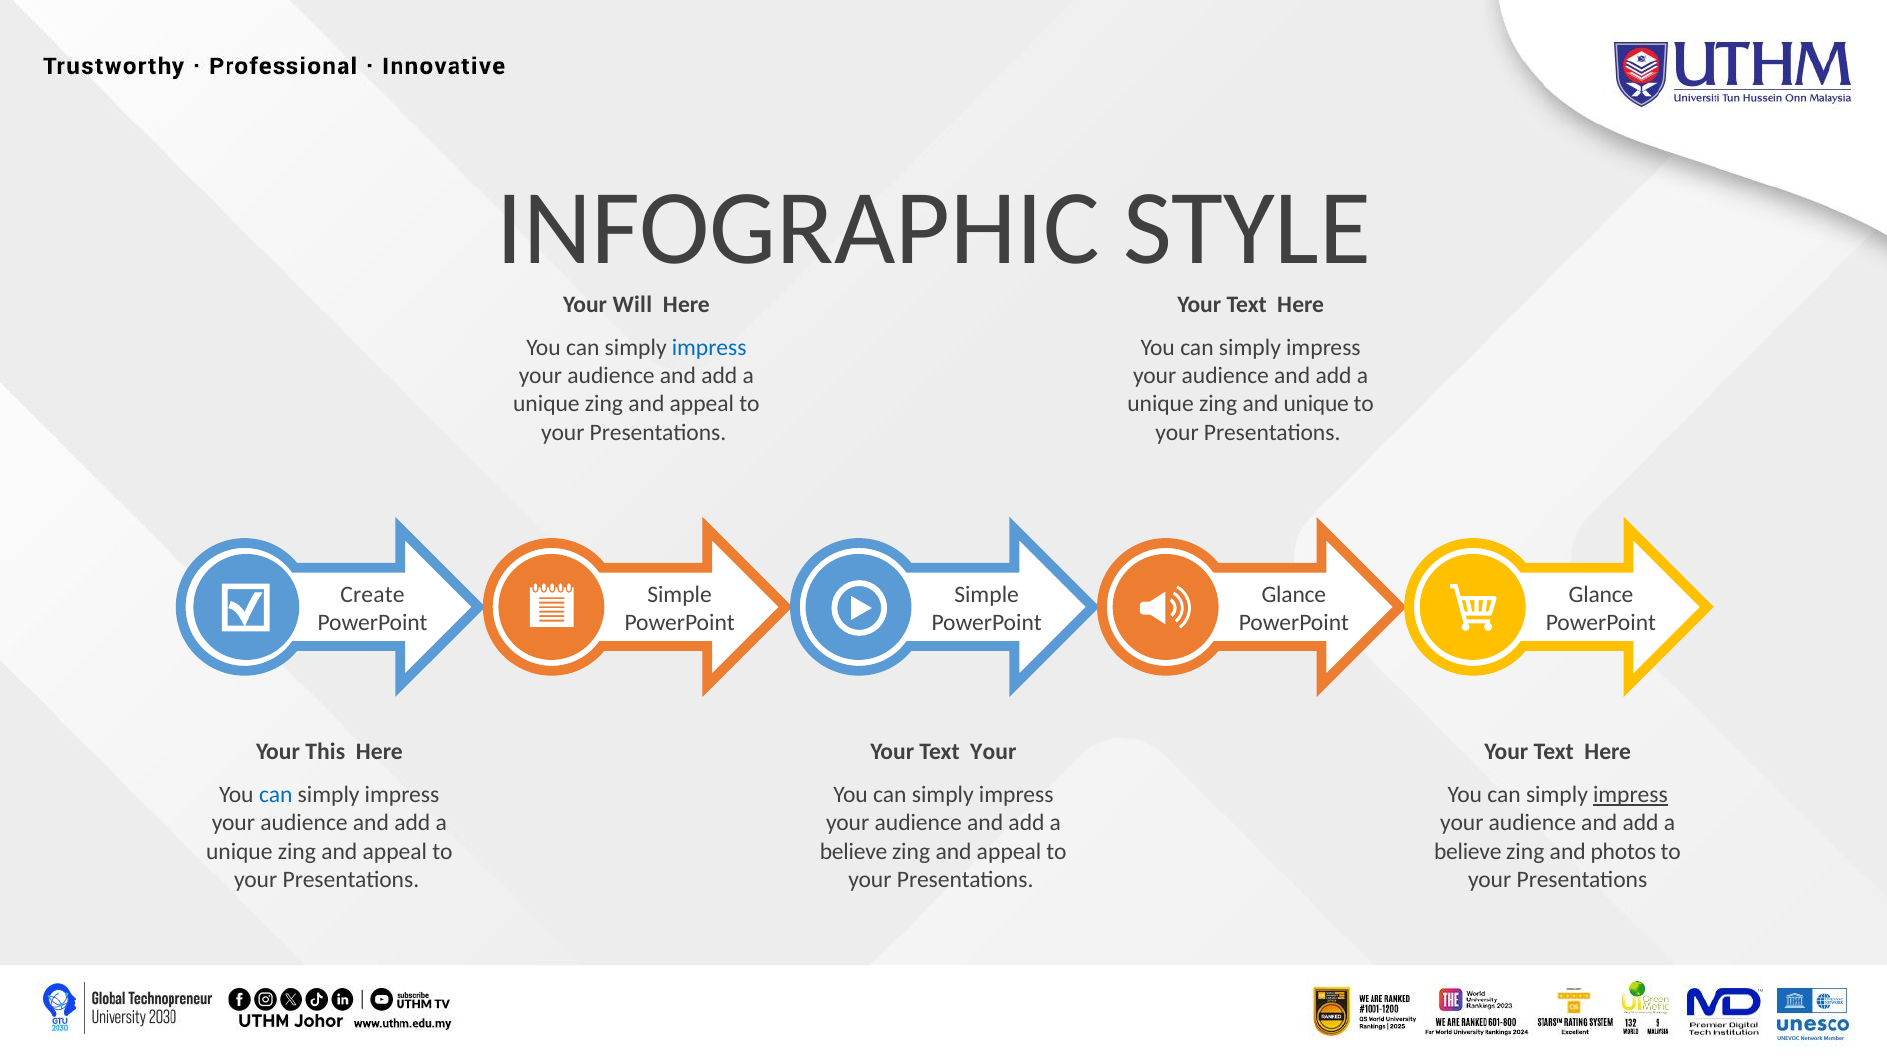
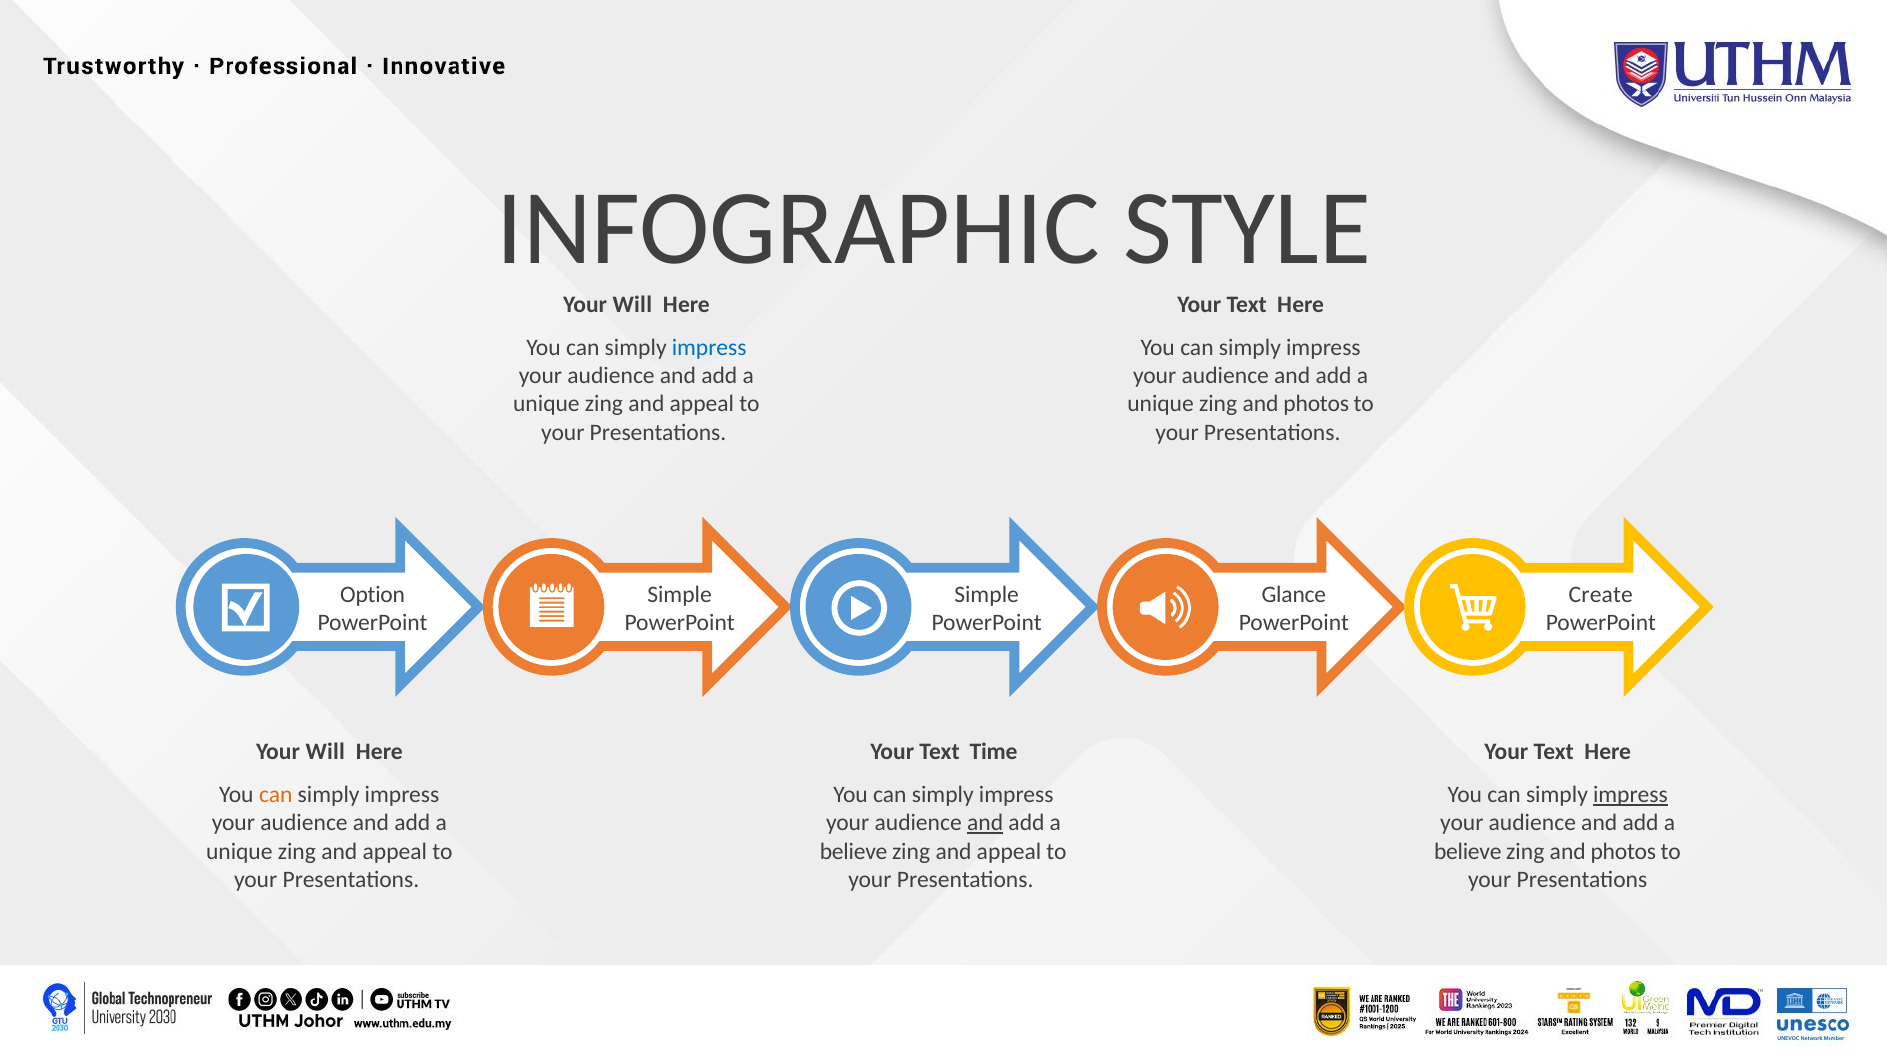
unique zing and unique: unique -> photos
Create: Create -> Option
Glance at (1601, 594): Glance -> Create
This at (325, 751): This -> Will
Text Your: Your -> Time
can at (276, 794) colour: blue -> orange
and at (985, 823) underline: none -> present
